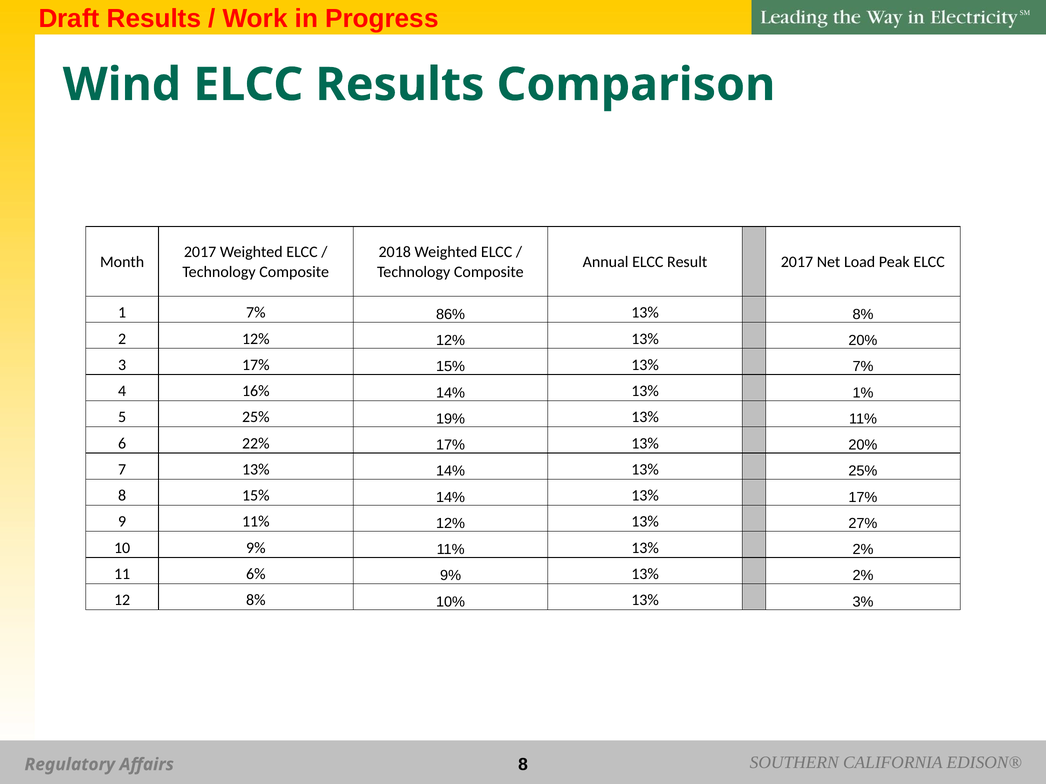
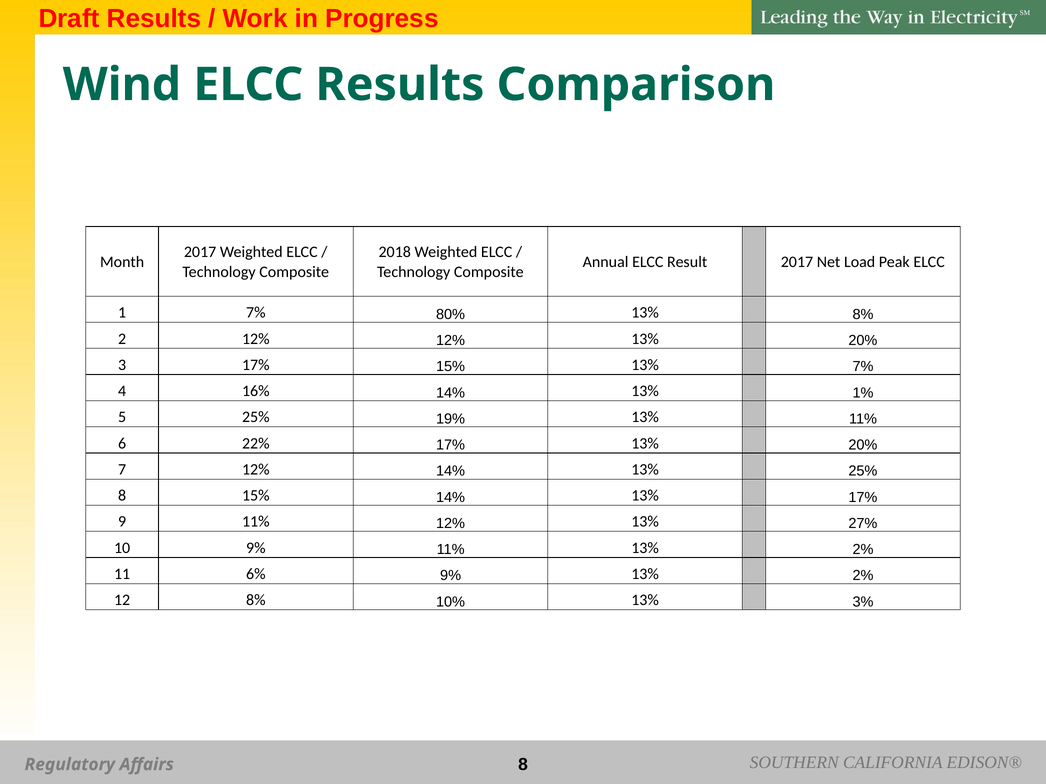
86%: 86% -> 80%
7 13%: 13% -> 12%
